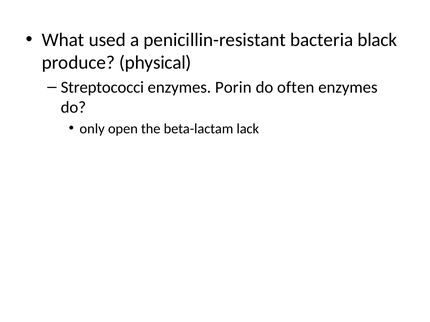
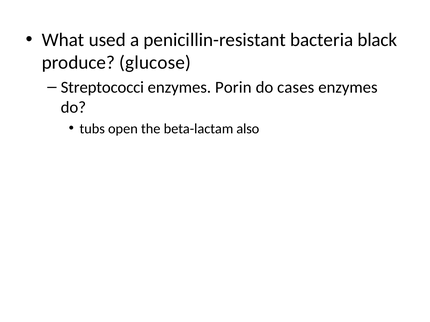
physical: physical -> glucose
often: often -> cases
only: only -> tubs
lack: lack -> also
